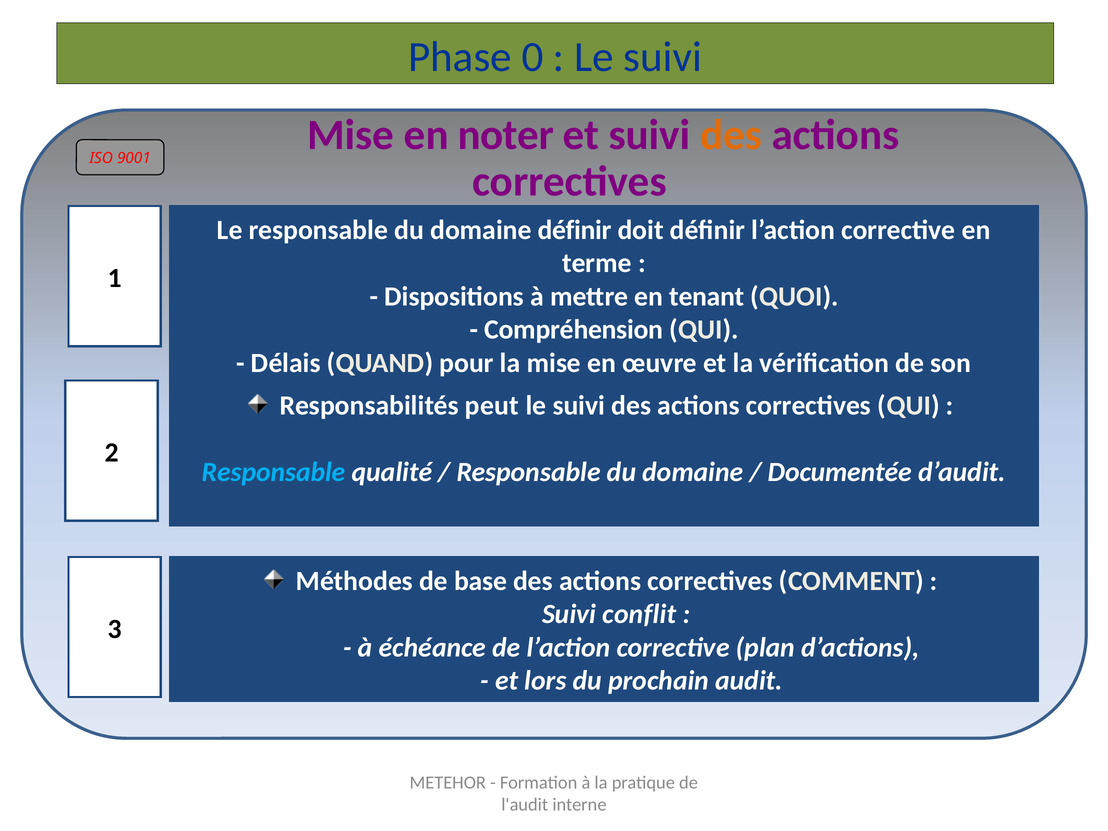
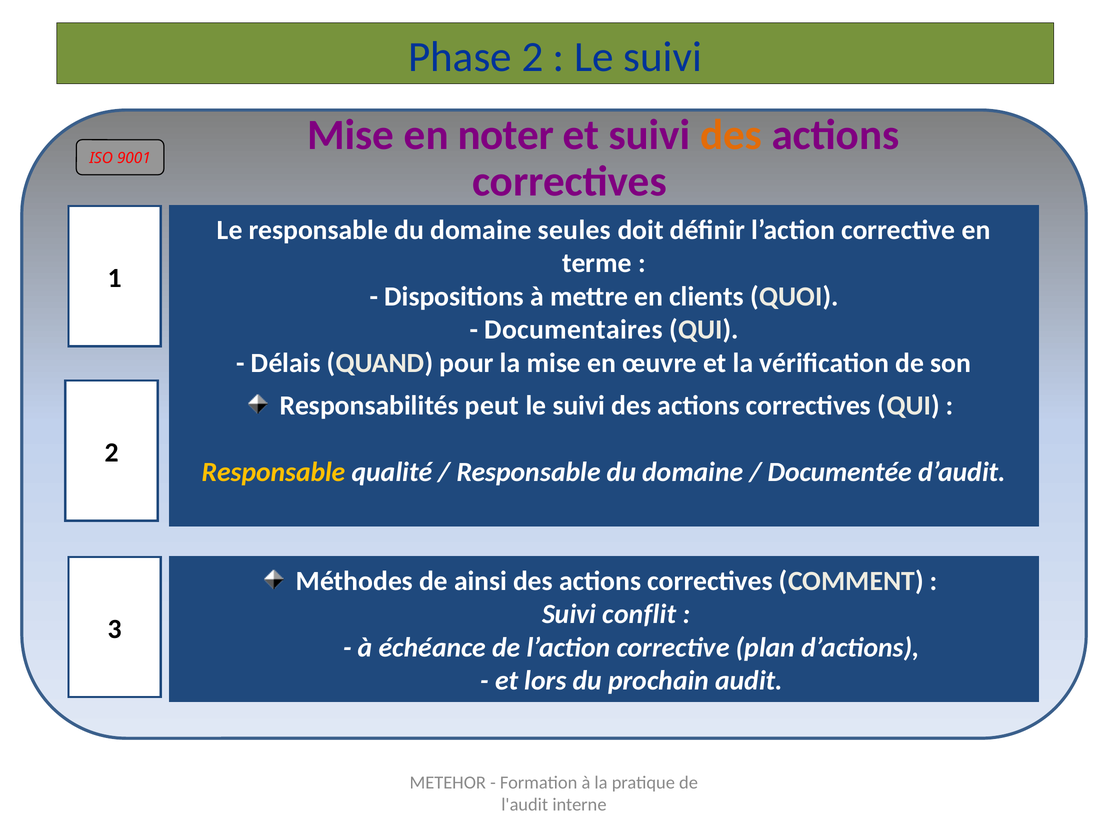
Phase 0: 0 -> 2
domaine définir: définir -> seules
tenant: tenant -> clients
Compréhension: Compréhension -> Documentaires
Responsable at (274, 472) colour: light blue -> yellow
base: base -> ainsi
